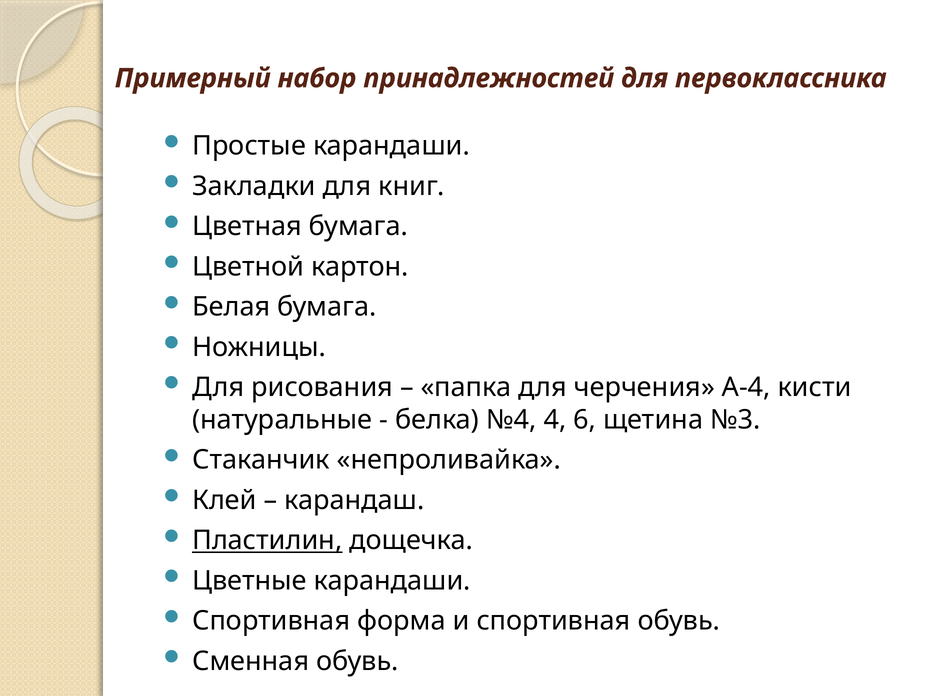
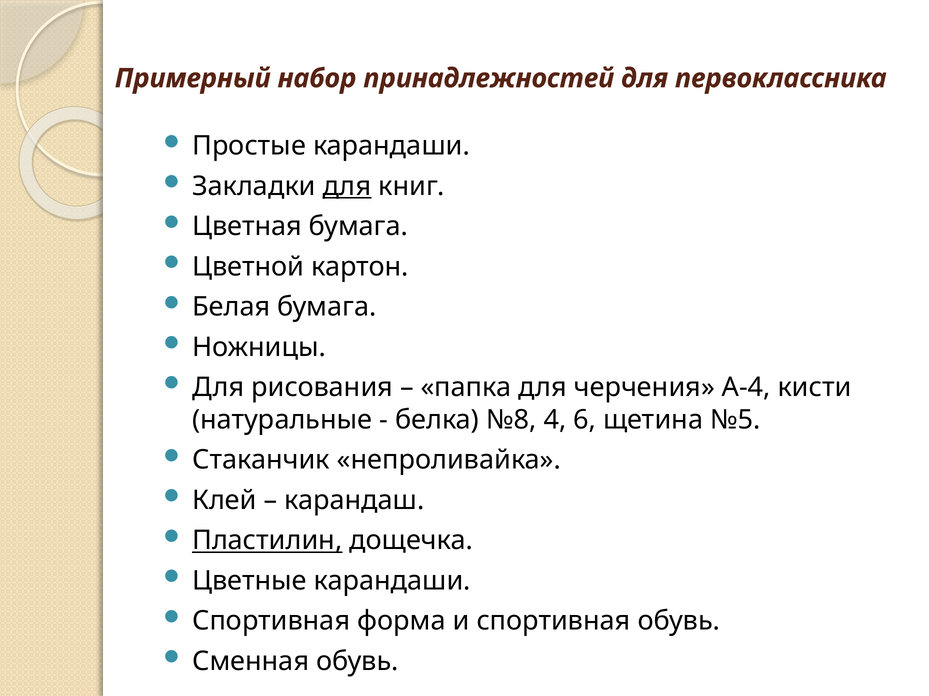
для at (347, 186) underline: none -> present
№4: №4 -> №8
№3: №3 -> №5
